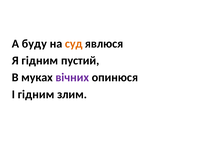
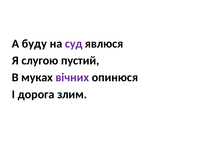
суд colour: orange -> purple
Я гідним: гідним -> слугою
І гідним: гідним -> дорога
